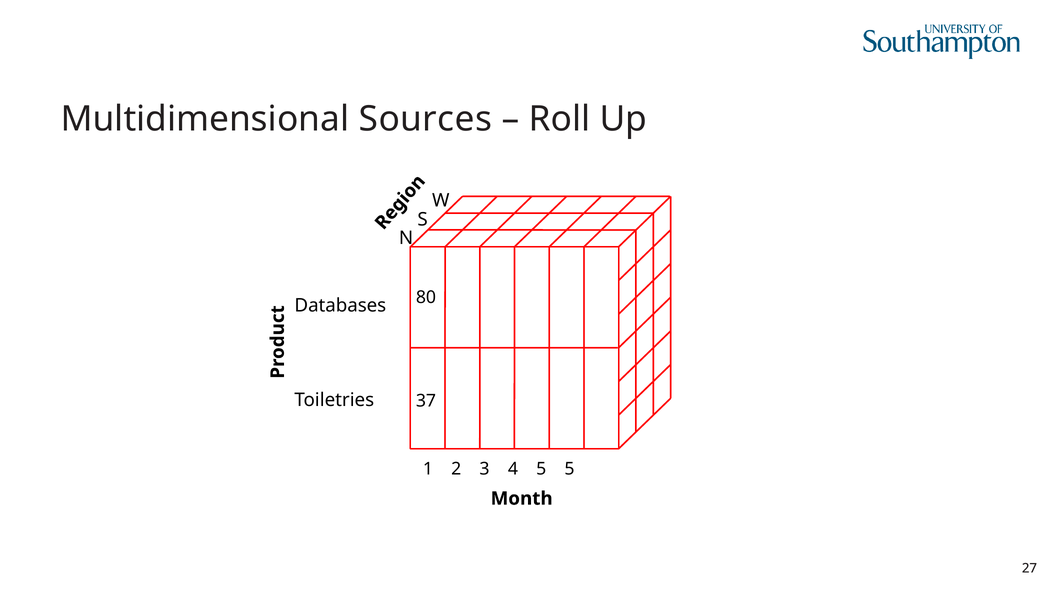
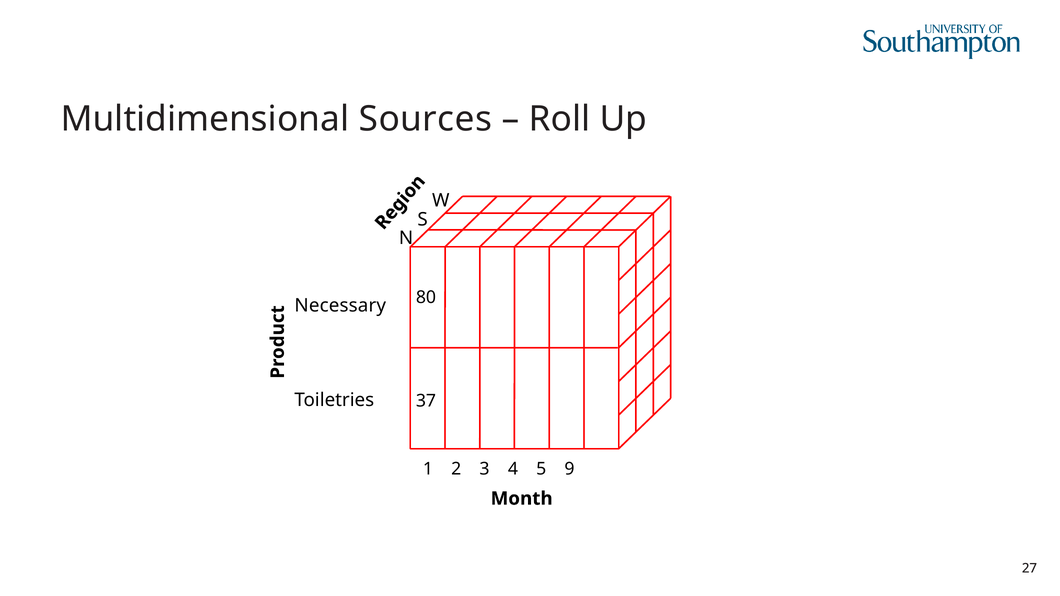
Databases: Databases -> Necessary
5 5: 5 -> 9
